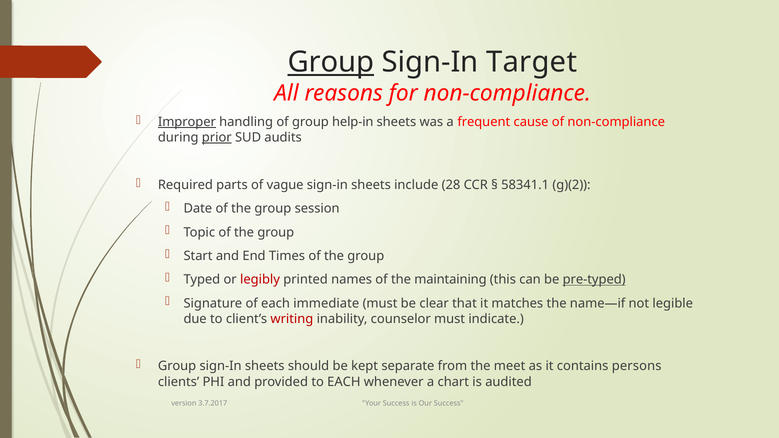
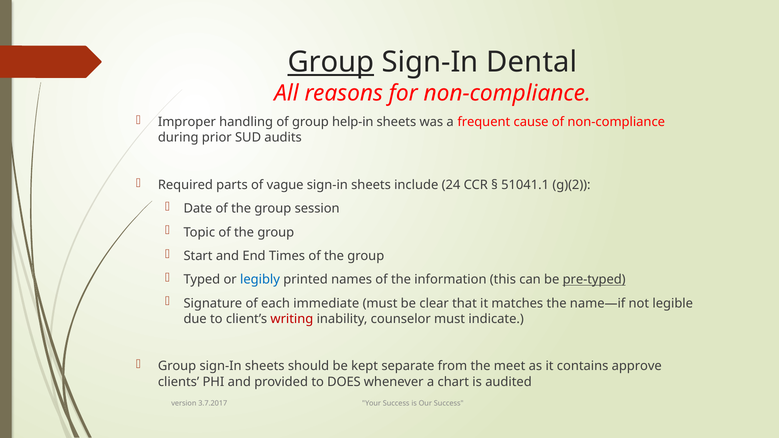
Target: Target -> Dental
Improper underline: present -> none
prior underline: present -> none
28: 28 -> 24
58341.1: 58341.1 -> 51041.1
legibly colour: red -> blue
maintaining: maintaining -> information
persons: persons -> approve
to EACH: EACH -> DOES
